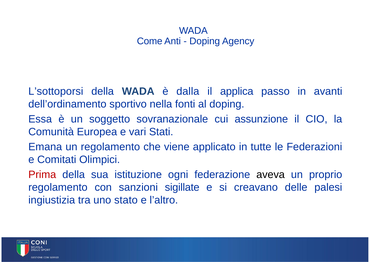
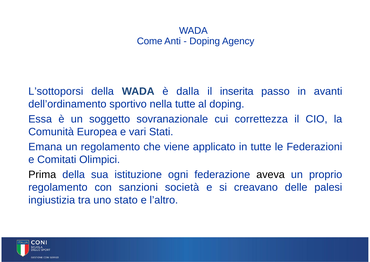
applica: applica -> inserita
nella fonti: fonti -> tutte
assunzione: assunzione -> correttezza
Prima colour: red -> black
sigillate: sigillate -> società
